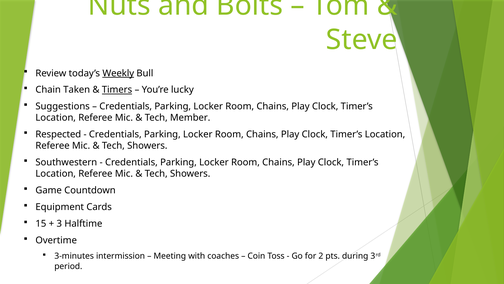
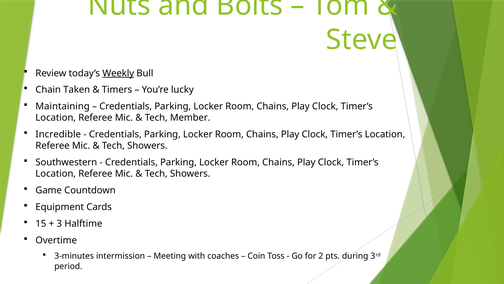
Timers underline: present -> none
Suggestions: Suggestions -> Maintaining
Respected: Respected -> Incredible
